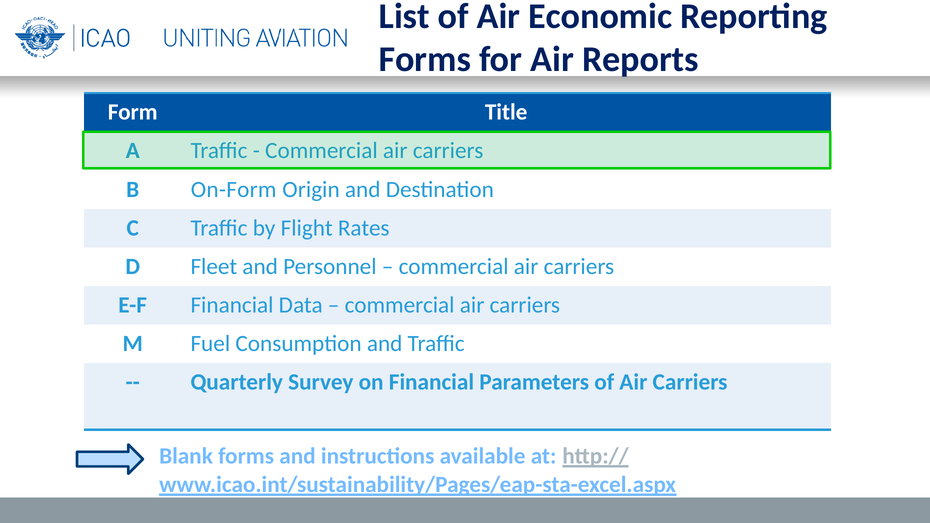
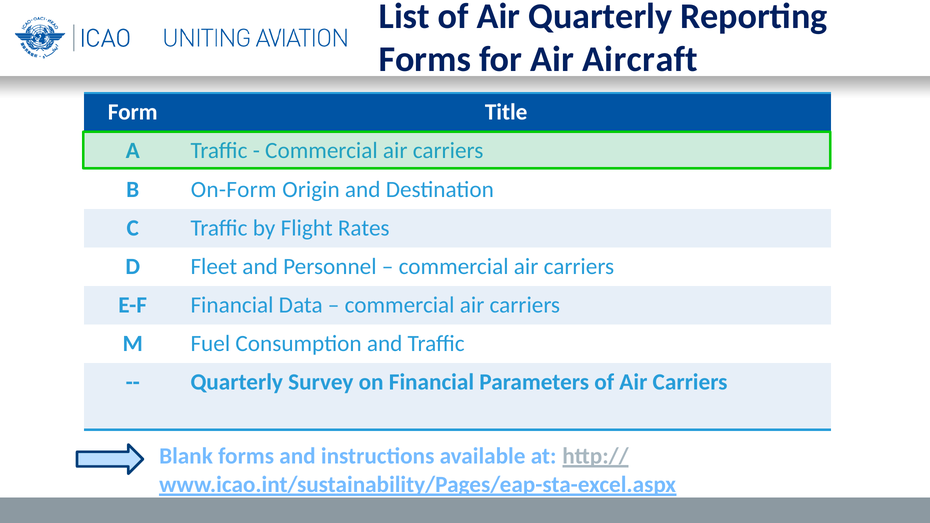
Air Economic: Economic -> Quarterly
Reports: Reports -> Aircraft
